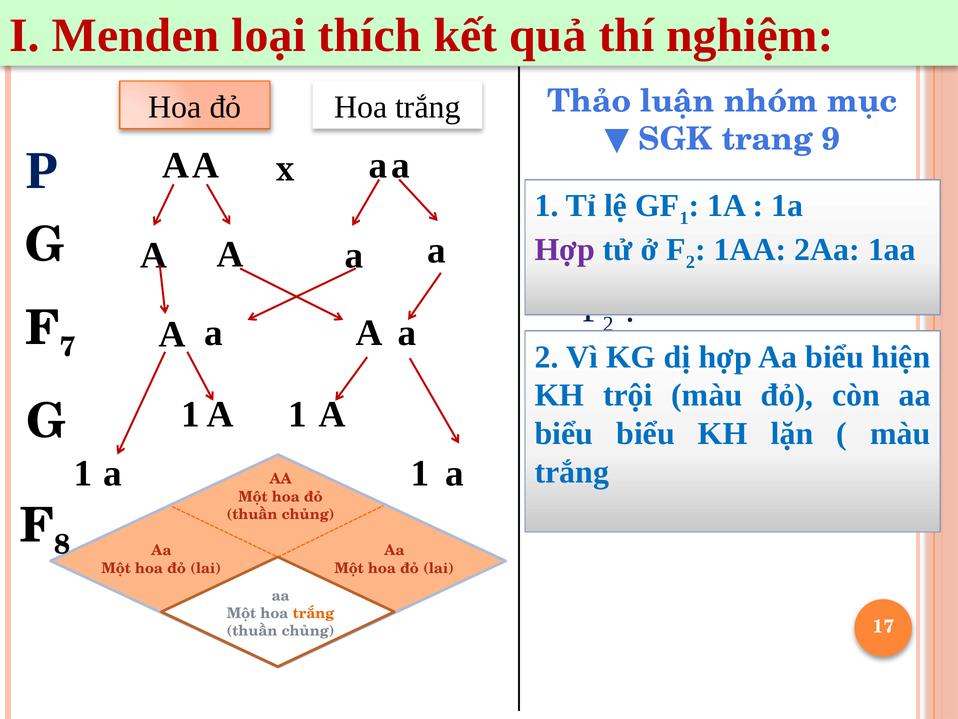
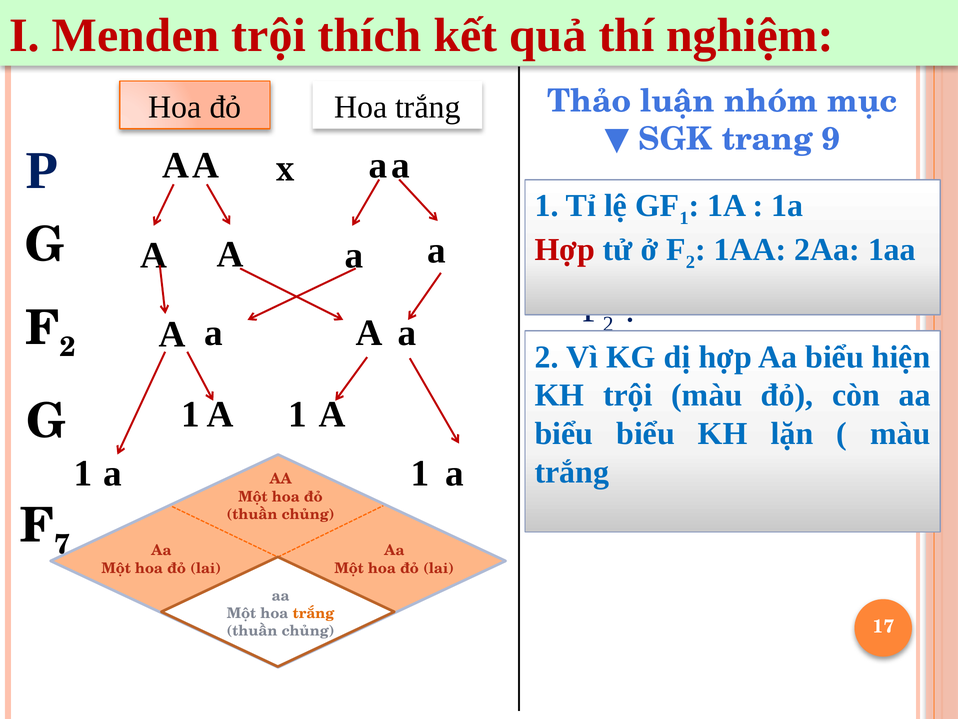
loại at (269, 36): loại -> trội
Hợp at (565, 249) colour: purple -> red
7 at (68, 347): 7 -> 2
8: 8 -> 7
